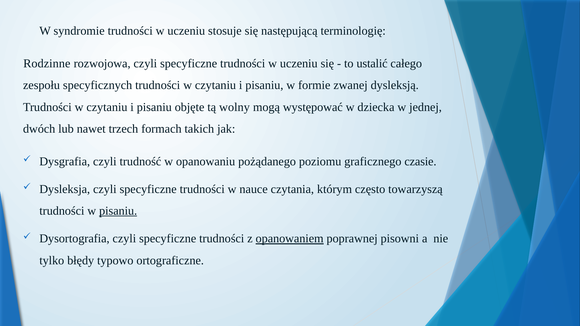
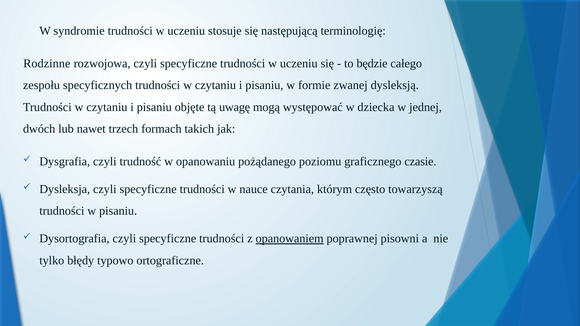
ustalić: ustalić -> będzie
wolny: wolny -> uwagę
pisaniu at (118, 211) underline: present -> none
